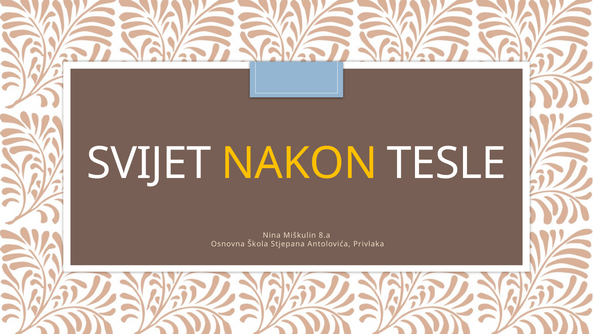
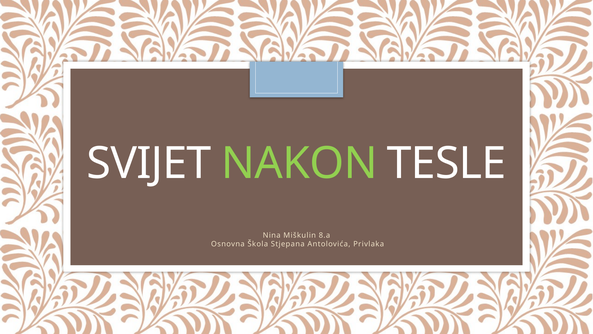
NAKON colour: yellow -> light green
